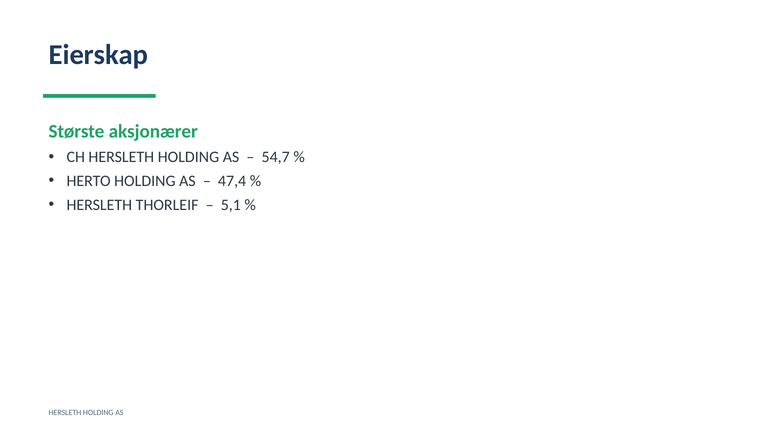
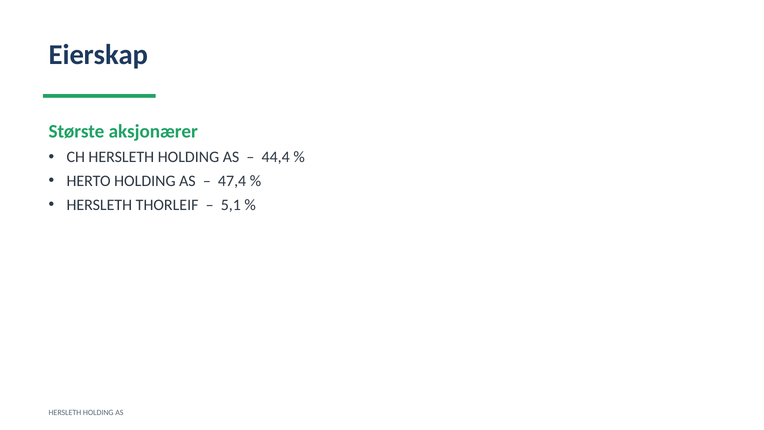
54,7: 54,7 -> 44,4
